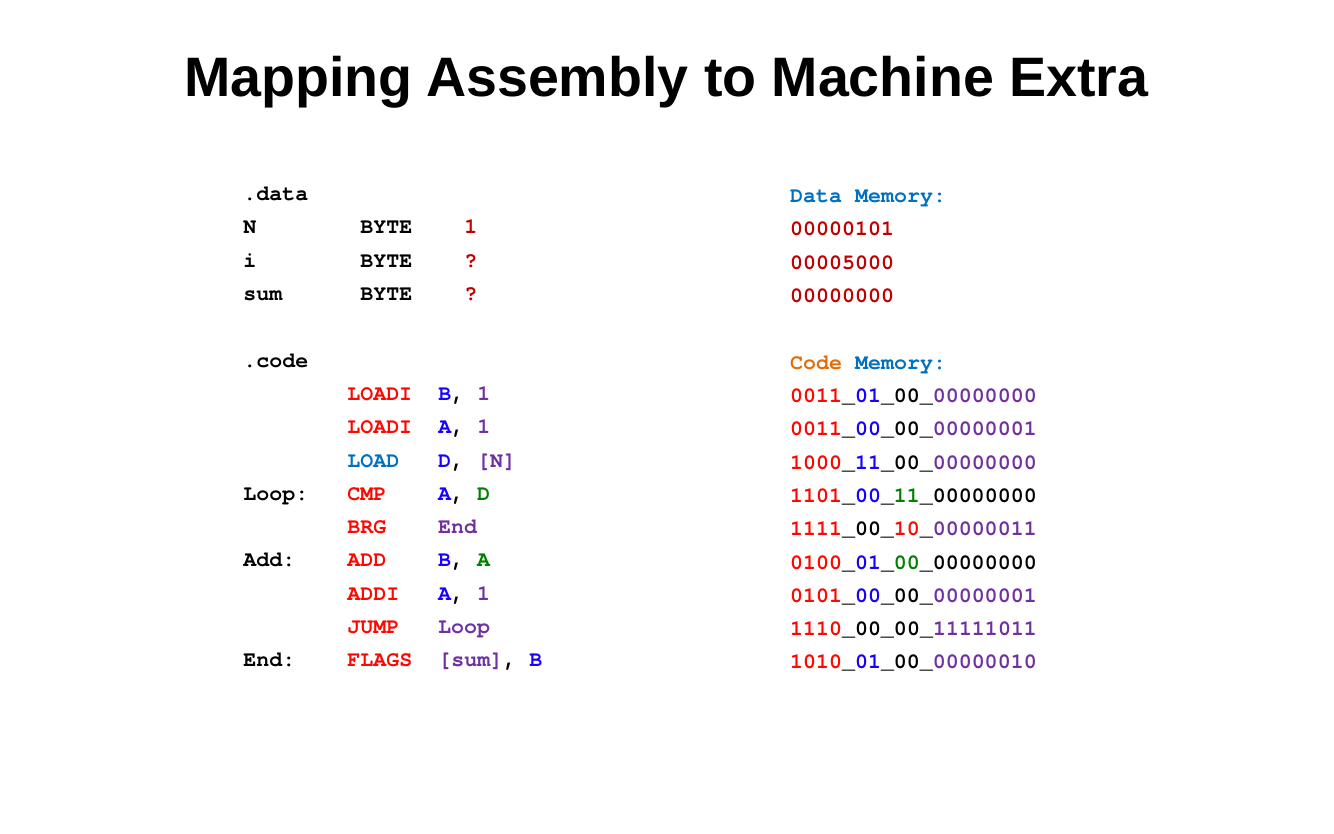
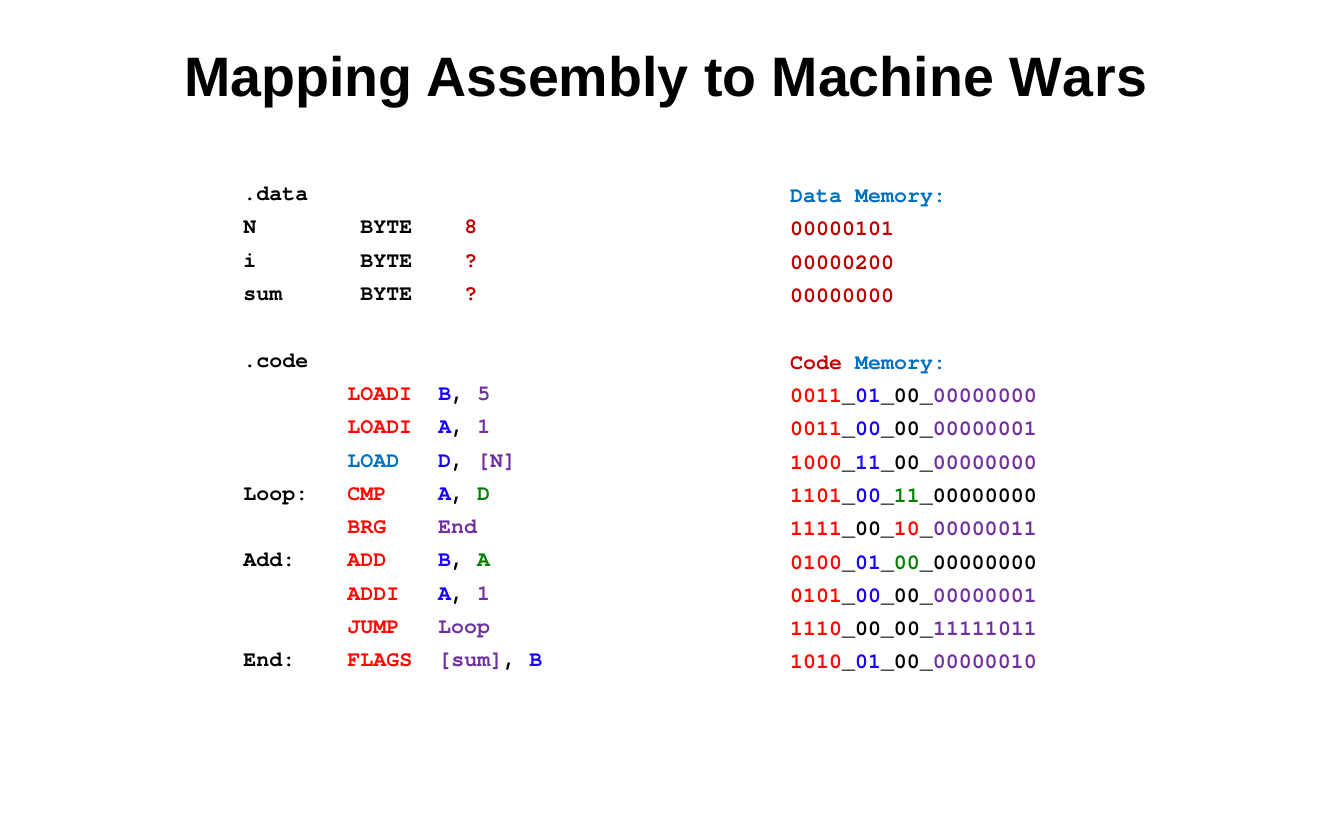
Extra: Extra -> Wars
BYTE 1: 1 -> 8
00005000: 00005000 -> 00000200
Code colour: orange -> red
B 1: 1 -> 5
